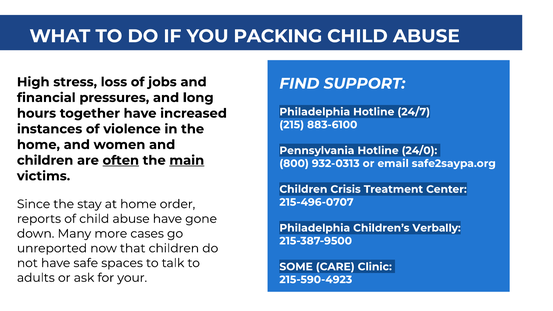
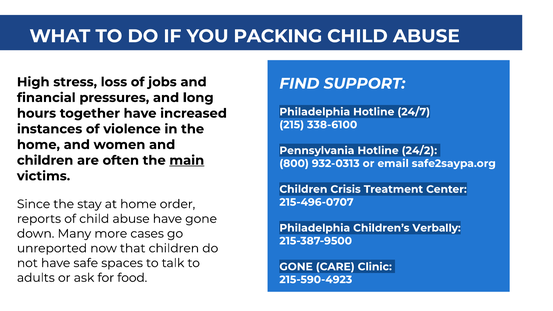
883-6100: 883-6100 -> 338-6100
24/0: 24/0 -> 24/2
often underline: present -> none
SOME at (296, 267): SOME -> GONE
your: your -> food
